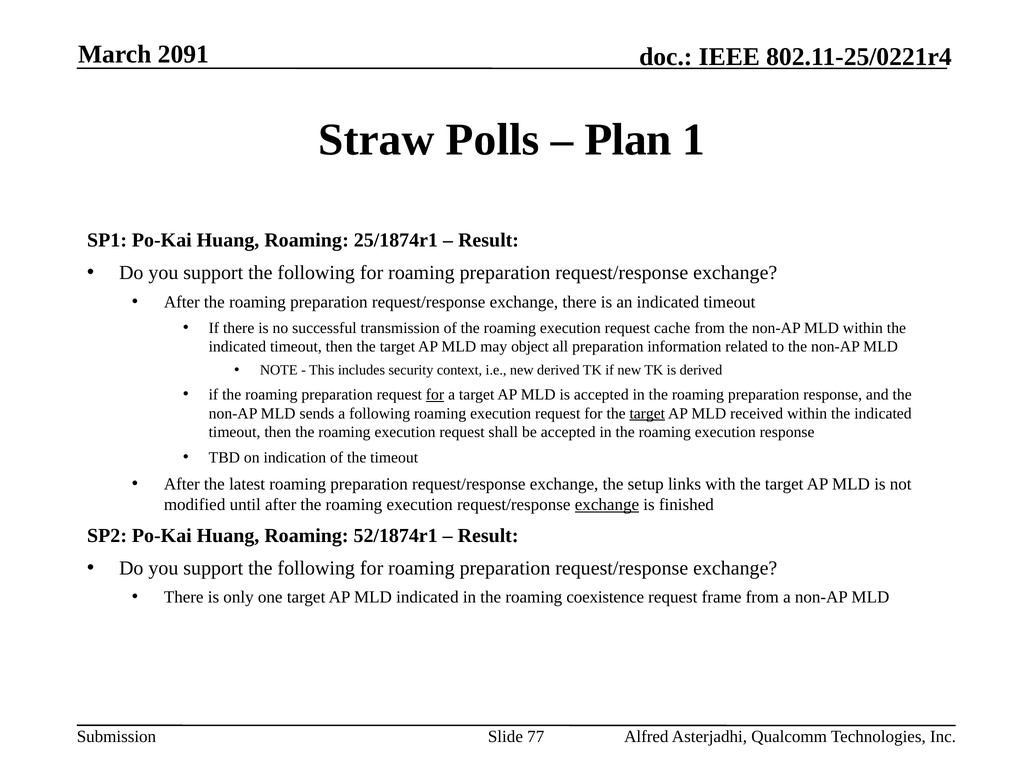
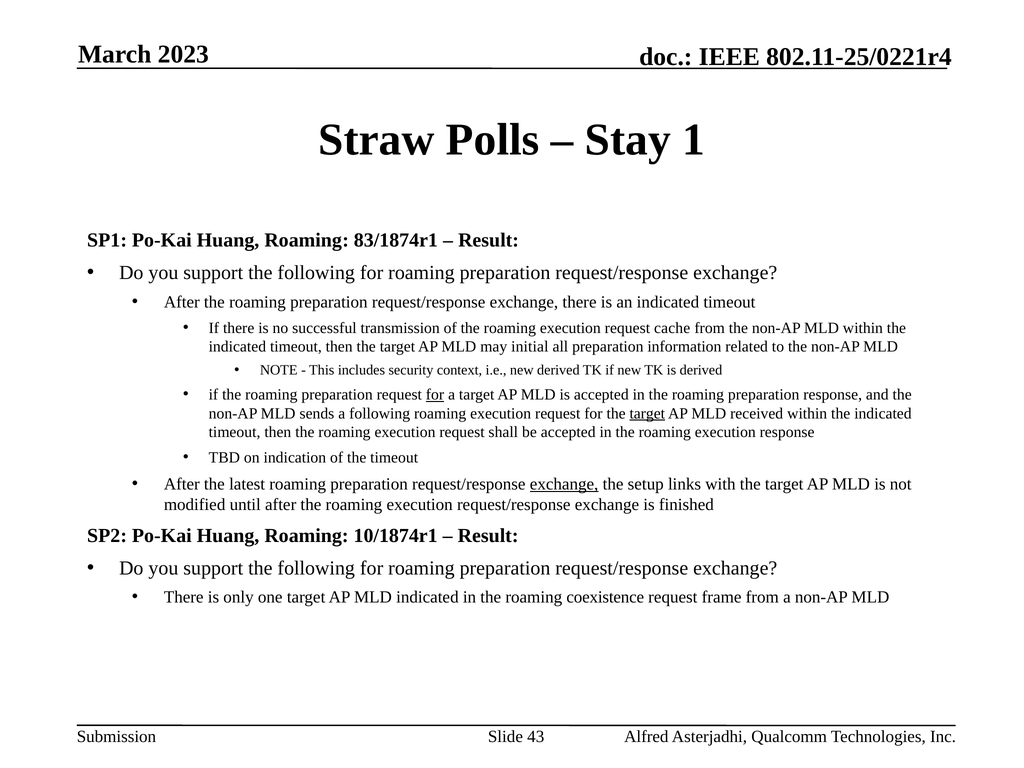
2091: 2091 -> 2023
Plan: Plan -> Stay
25/1874r1: 25/1874r1 -> 83/1874r1
object: object -> initial
exchange at (564, 484) underline: none -> present
exchange at (607, 505) underline: present -> none
52/1874r1: 52/1874r1 -> 10/1874r1
77: 77 -> 43
